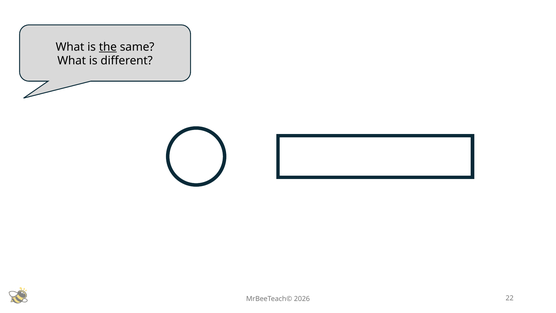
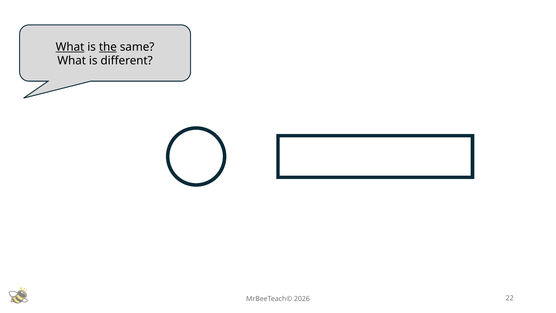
What at (70, 47) underline: none -> present
